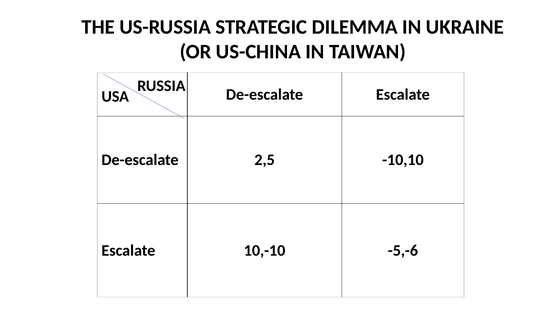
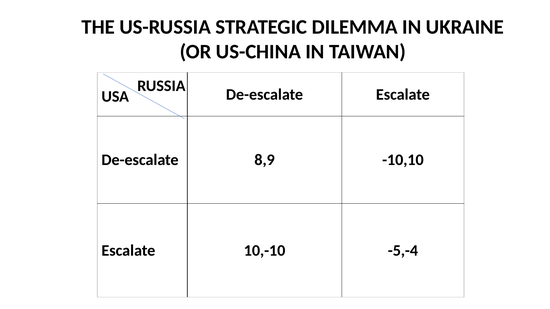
2,5: 2,5 -> 8,9
-5,-6: -5,-6 -> -5,-4
